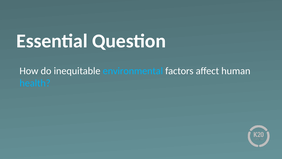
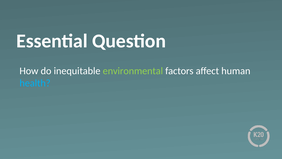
environmental colour: light blue -> light green
